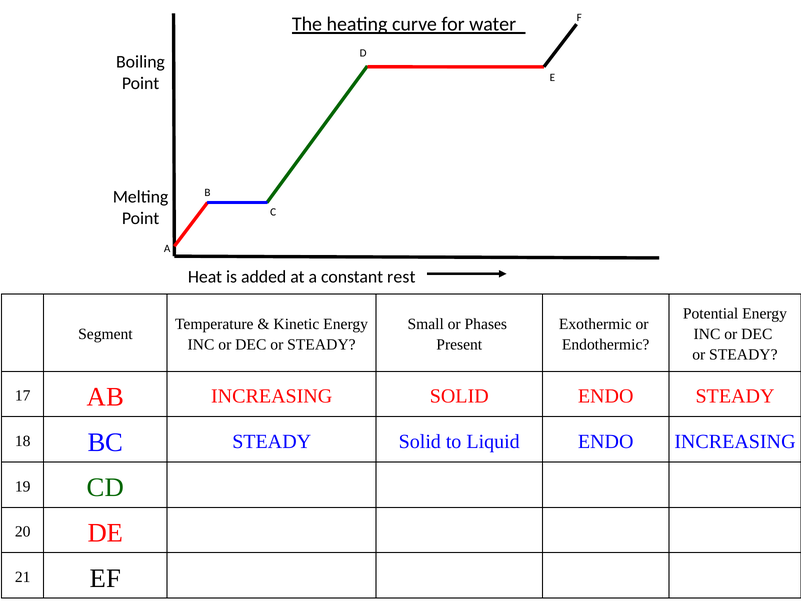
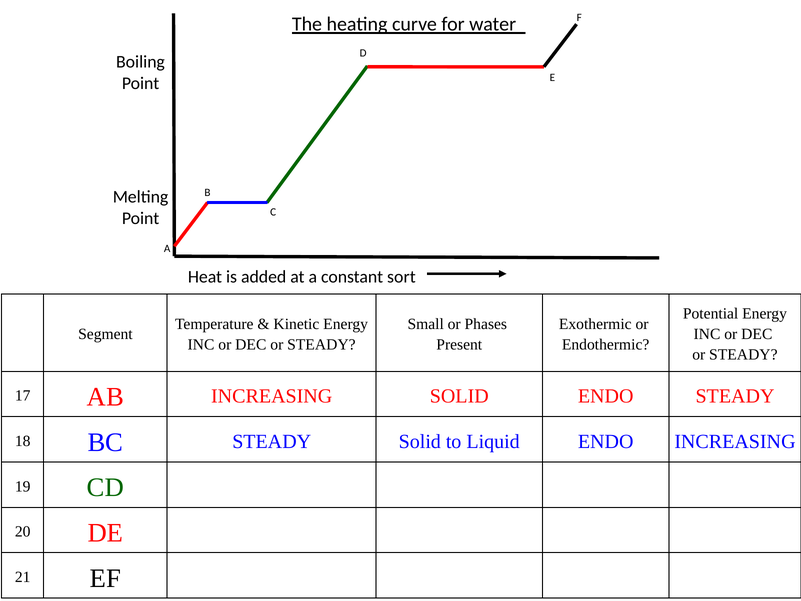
rest: rest -> sort
